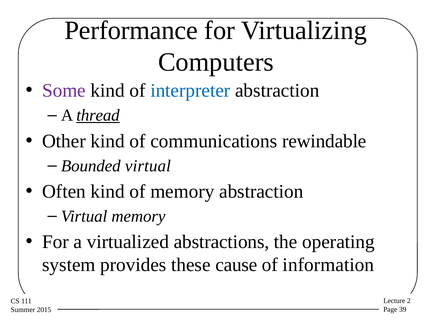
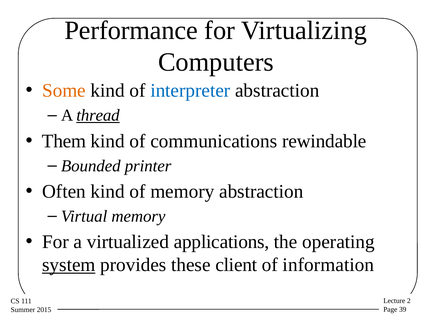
Some colour: purple -> orange
Other: Other -> Them
Bounded virtual: virtual -> printer
abstractions: abstractions -> applications
system underline: none -> present
cause: cause -> client
